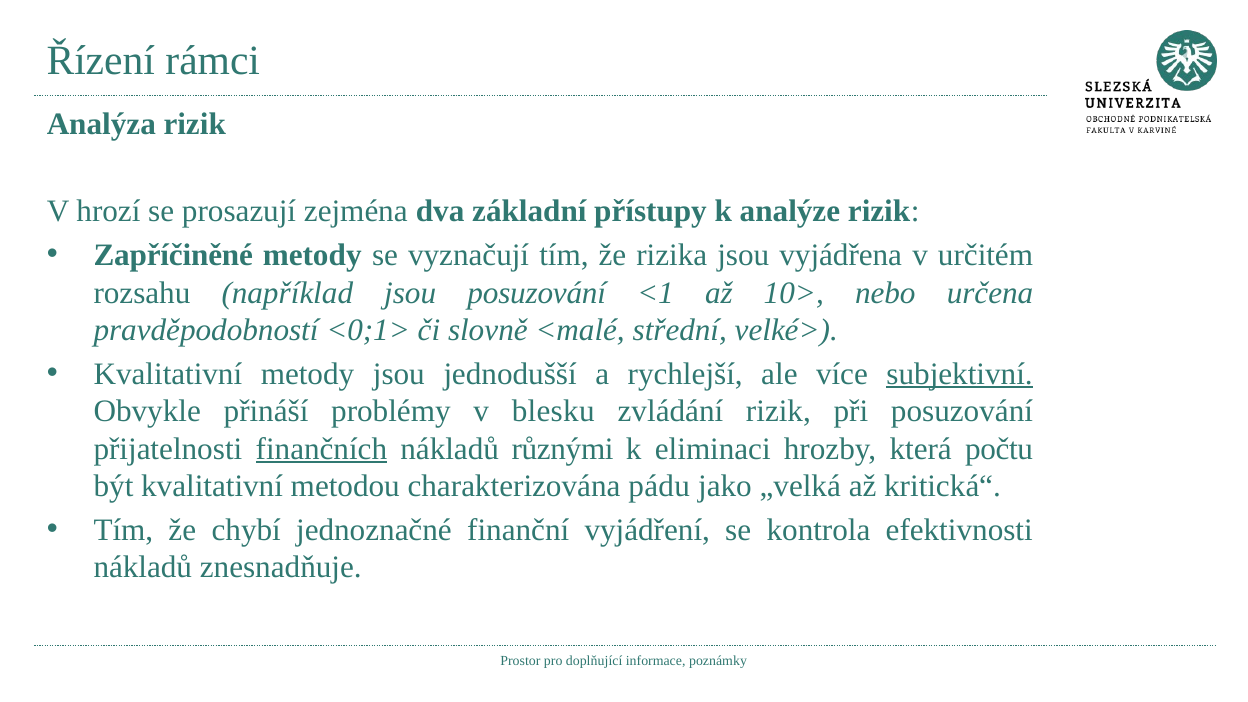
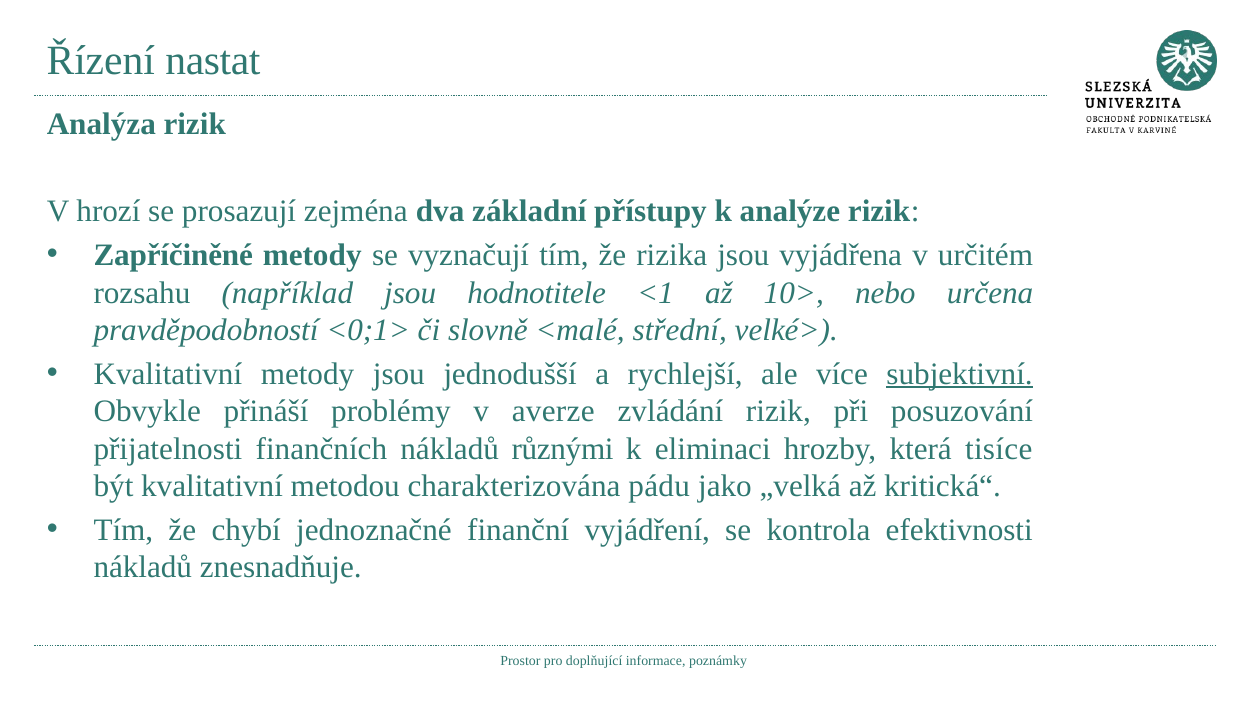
rámci: rámci -> nastat
jsou posuzování: posuzování -> hodnotitele
blesku: blesku -> averze
finančních underline: present -> none
počtu: počtu -> tisíce
